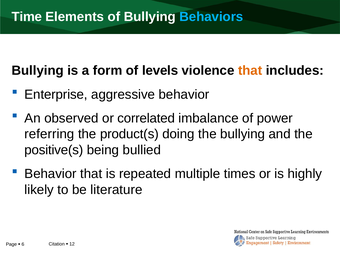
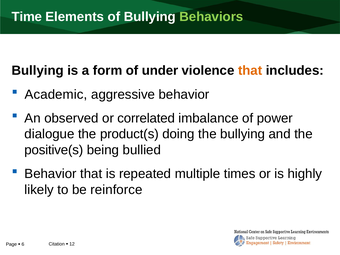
Behaviors colour: light blue -> light green
levels: levels -> under
Enterprise: Enterprise -> Academic
referring: referring -> dialogue
literature: literature -> reinforce
